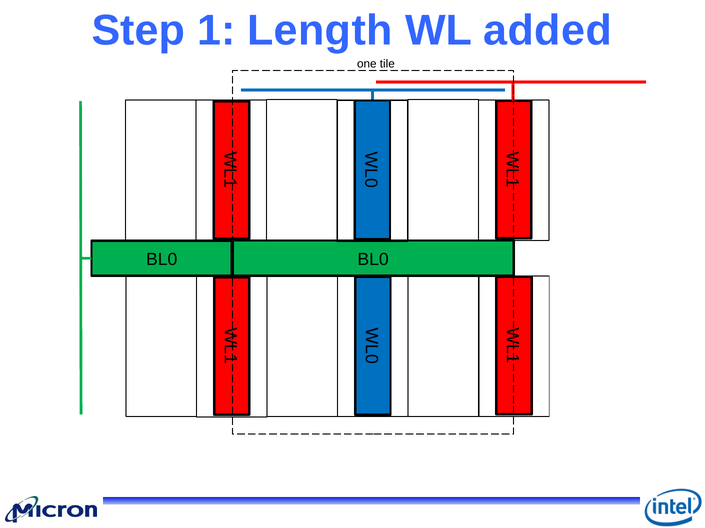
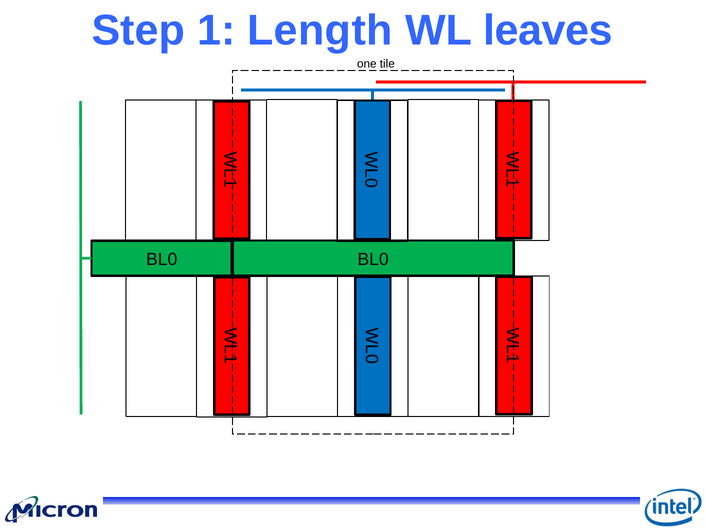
added: added -> leaves
